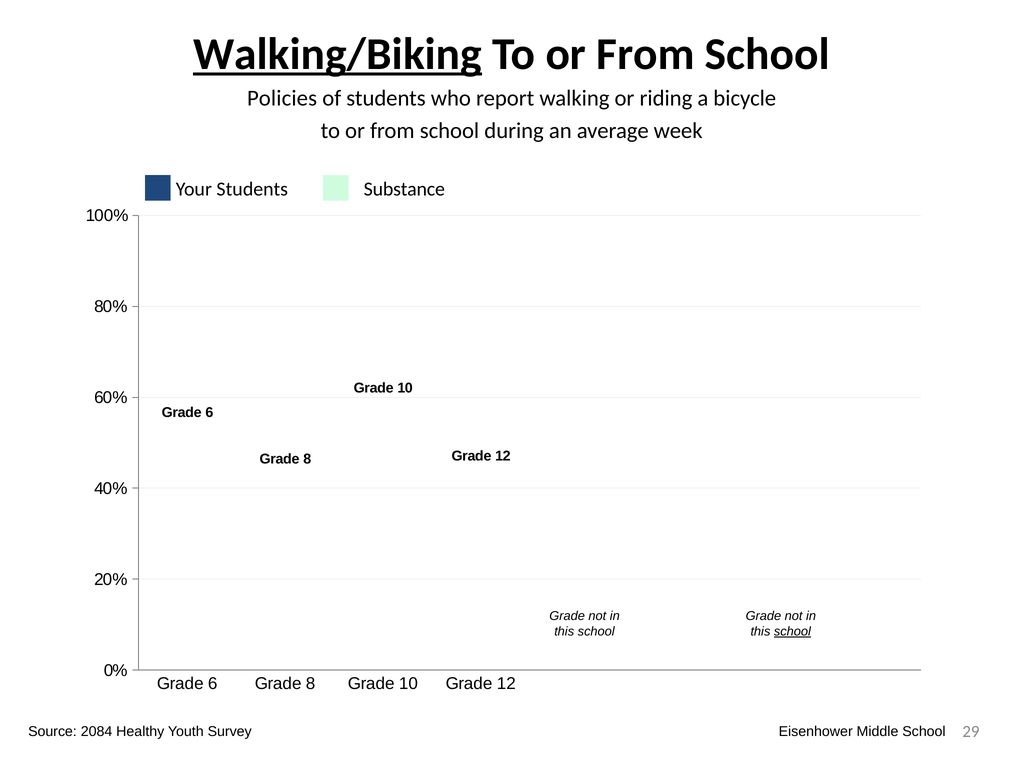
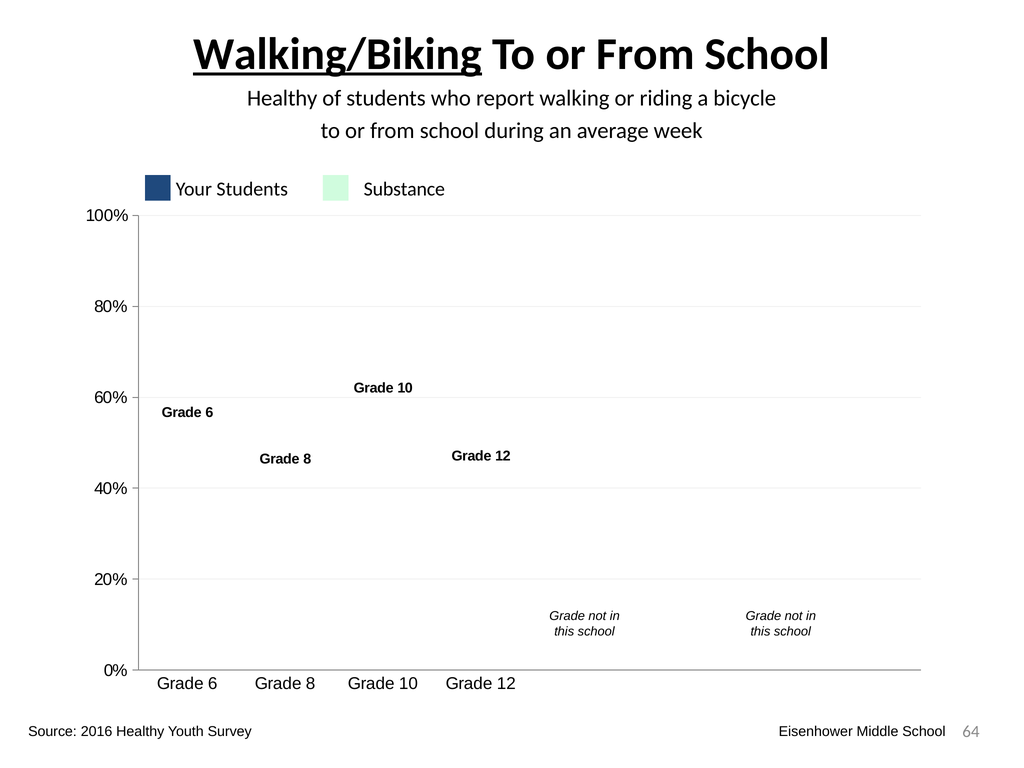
Policies at (282, 98): Policies -> Healthy
school at (792, 631) underline: present -> none
2084: 2084 -> 2016
29: 29 -> 64
